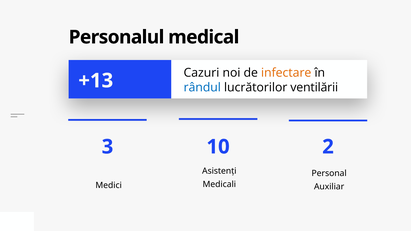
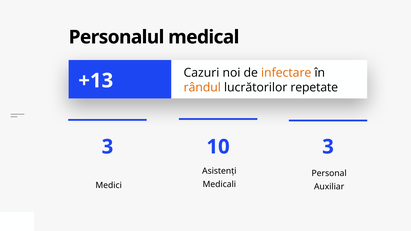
rândul colour: blue -> orange
ventilării: ventilării -> repetate
10 2: 2 -> 3
